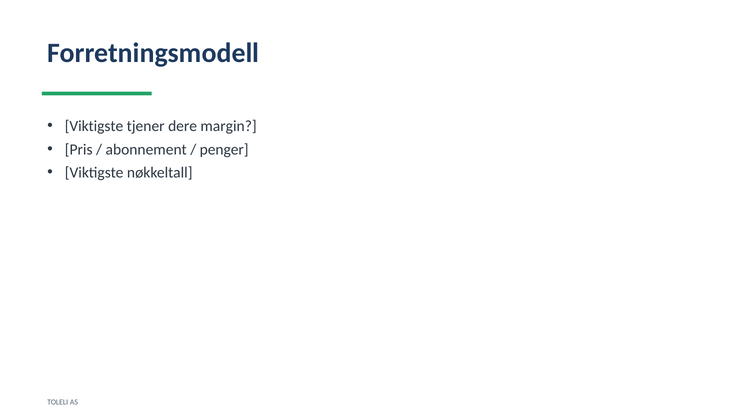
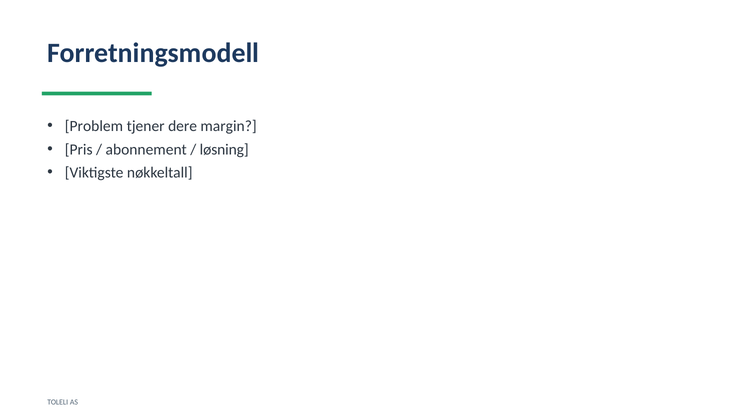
Viktigste at (94, 126): Viktigste -> Problem
penger: penger -> løsning
